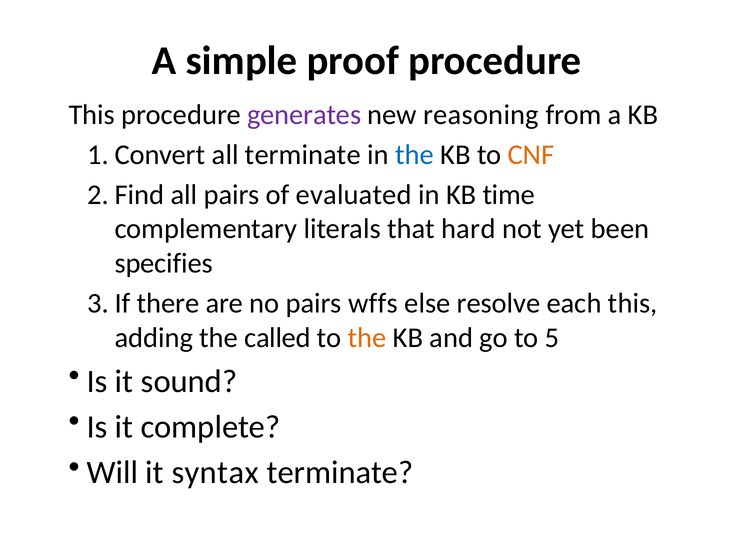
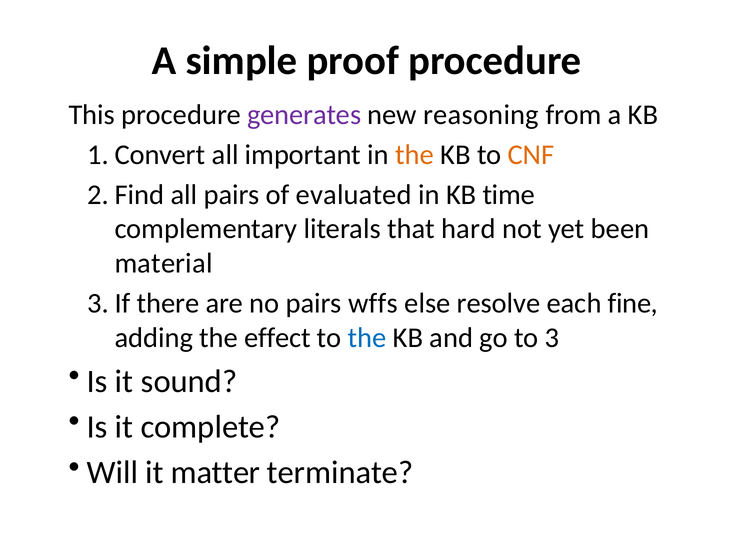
all terminate: terminate -> important
the at (415, 155) colour: blue -> orange
specifies: specifies -> material
each this: this -> fine
called: called -> effect
the at (367, 337) colour: orange -> blue
5: 5 -> 3
syntax: syntax -> matter
